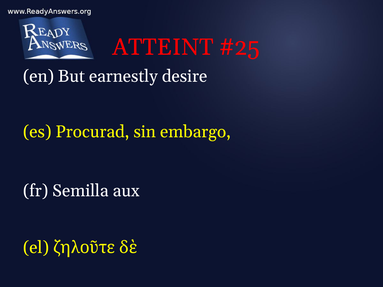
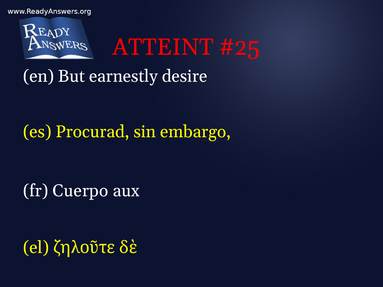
Semilla: Semilla -> Cuerpo
